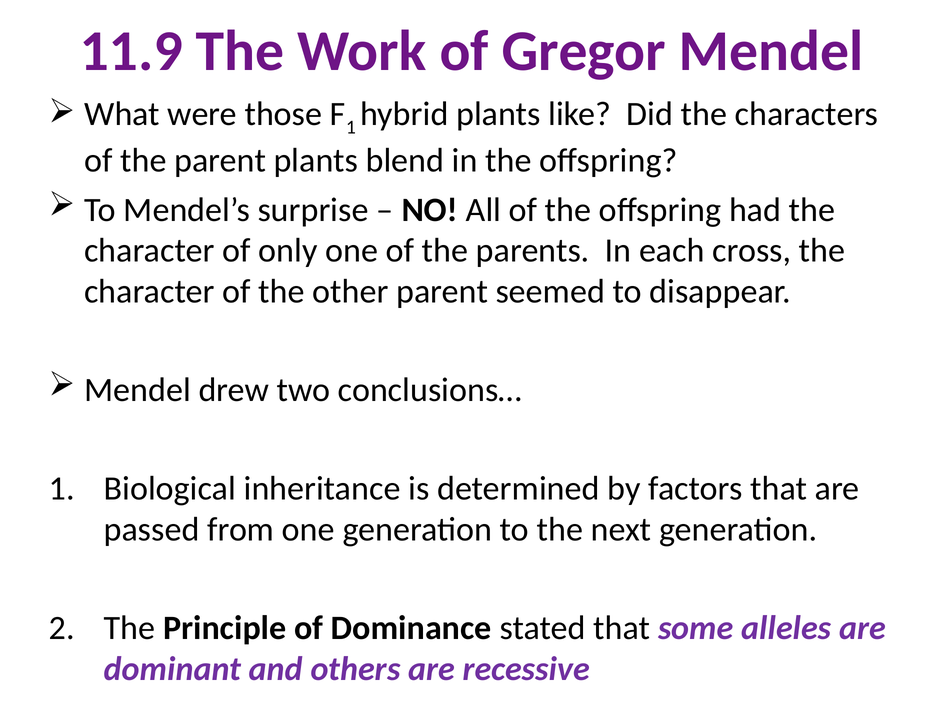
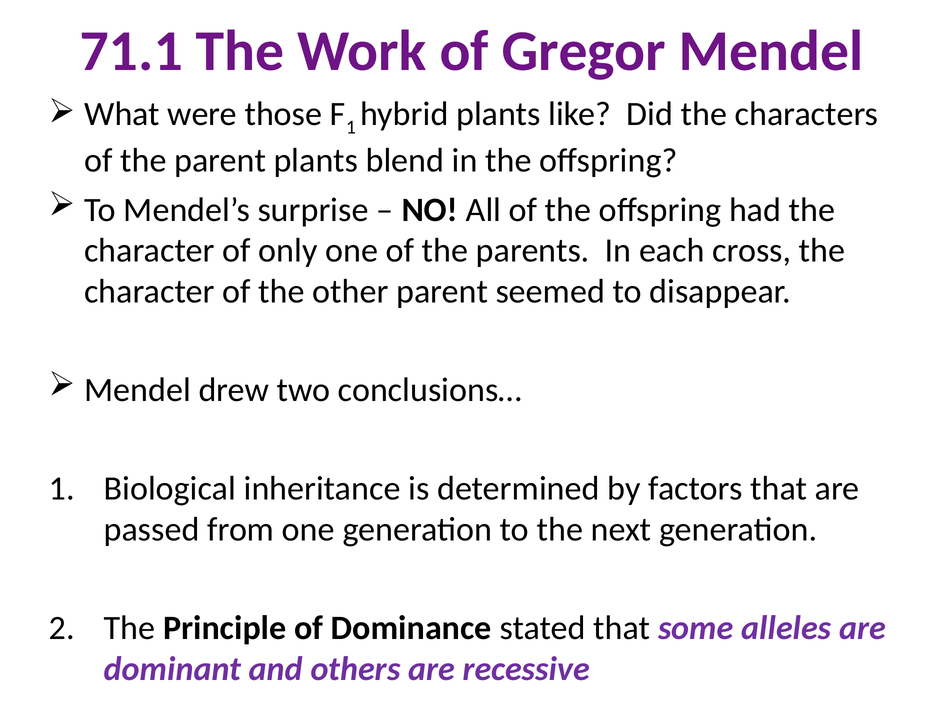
11.9: 11.9 -> 71.1
